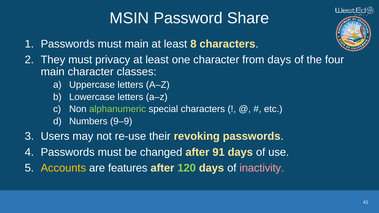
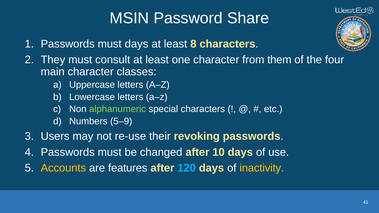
must main: main -> days
privacy: privacy -> consult
from days: days -> them
9–9: 9–9 -> 5–9
91: 91 -> 10
120 colour: light green -> light blue
inactivity colour: pink -> yellow
